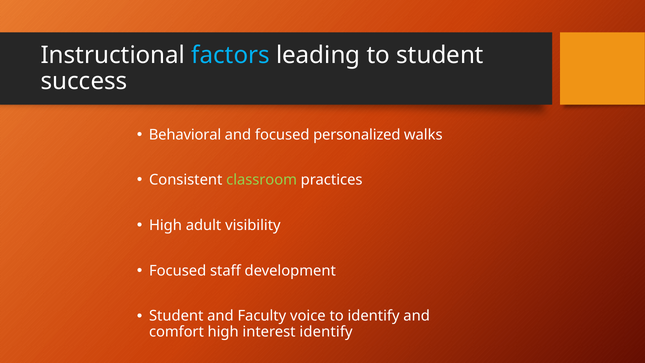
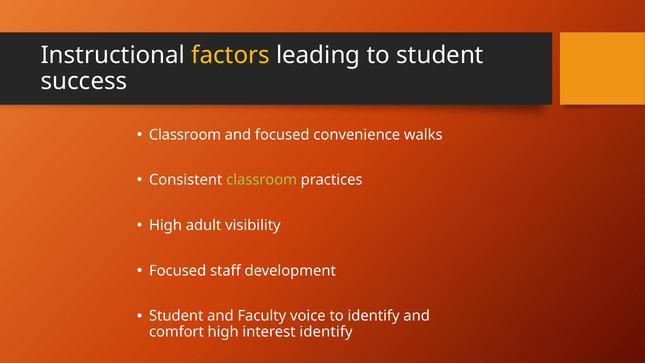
factors colour: light blue -> yellow
Behavioral at (185, 135): Behavioral -> Classroom
personalized: personalized -> convenience
